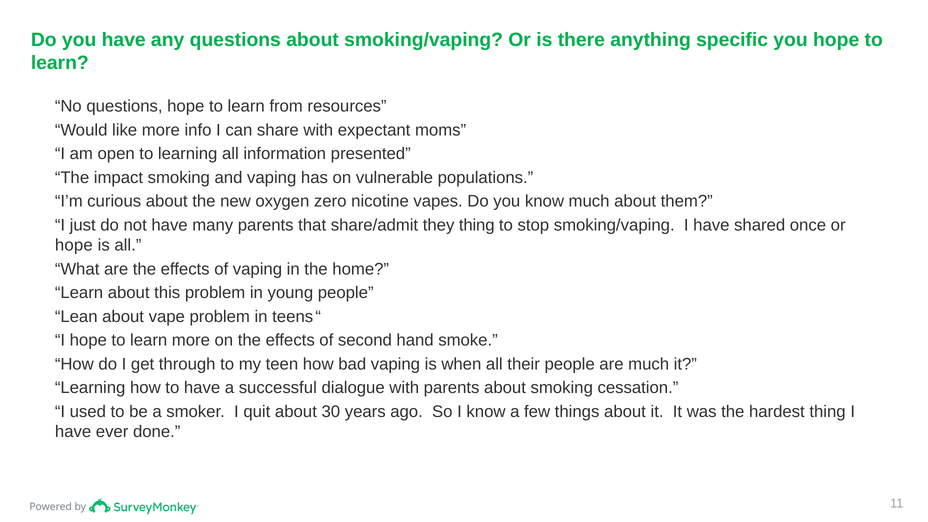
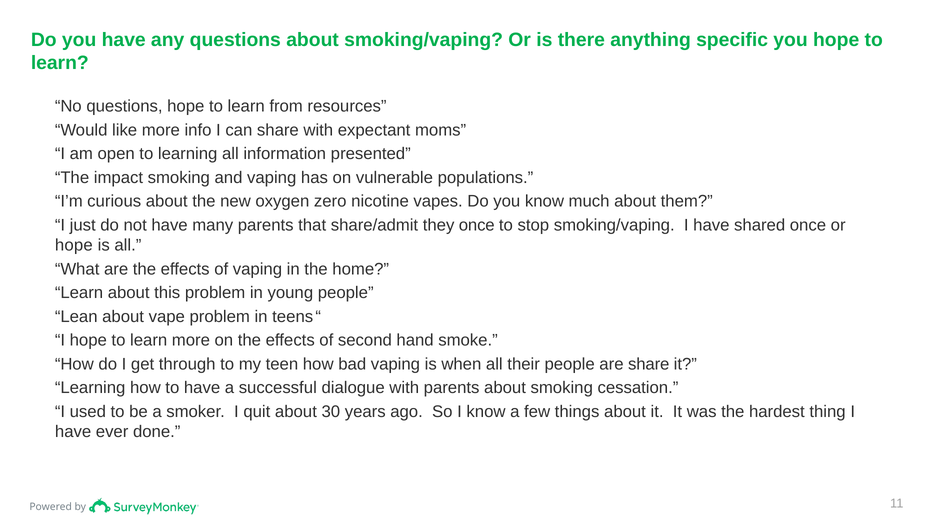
they thing: thing -> once
are much: much -> share
